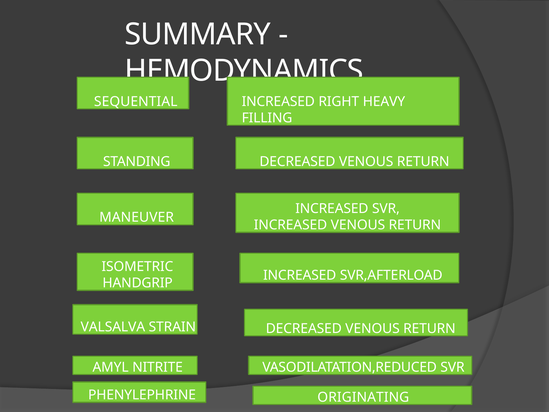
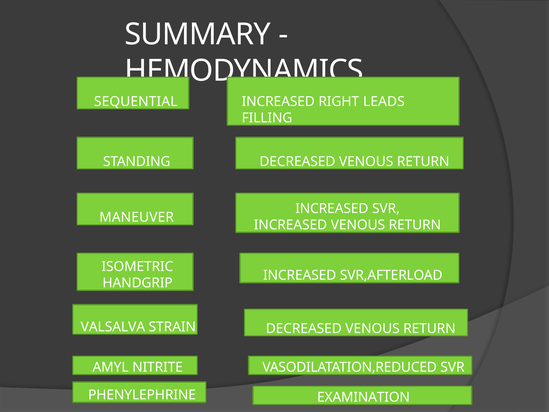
HEAVY: HEAVY -> LEADS
ORIGINATING: ORIGINATING -> EXAMINATION
